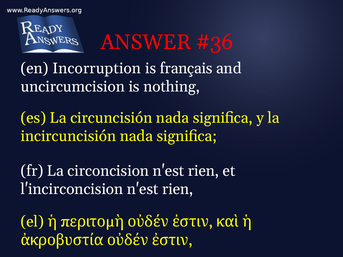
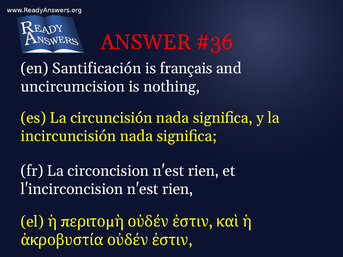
Incorruption: Incorruption -> Santificación
